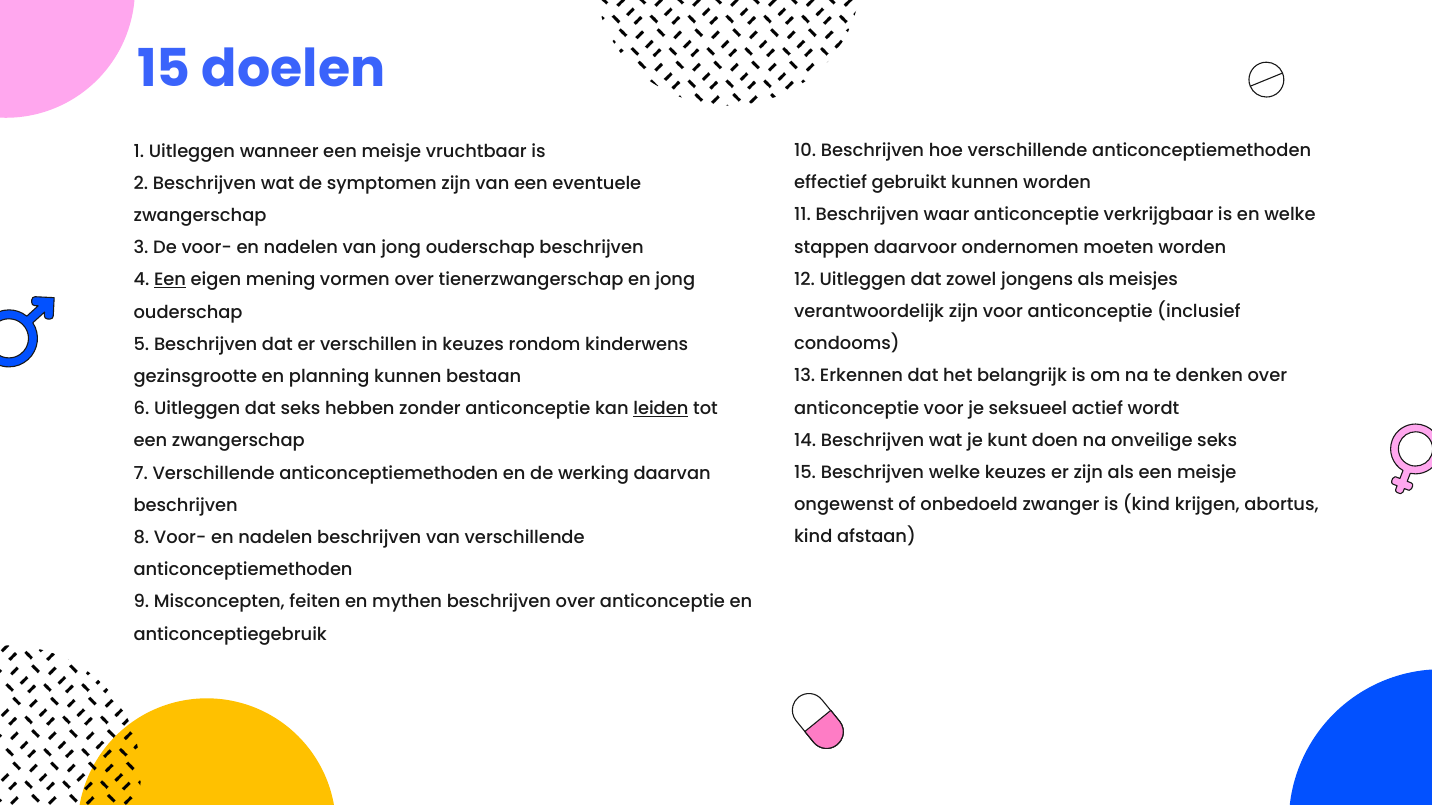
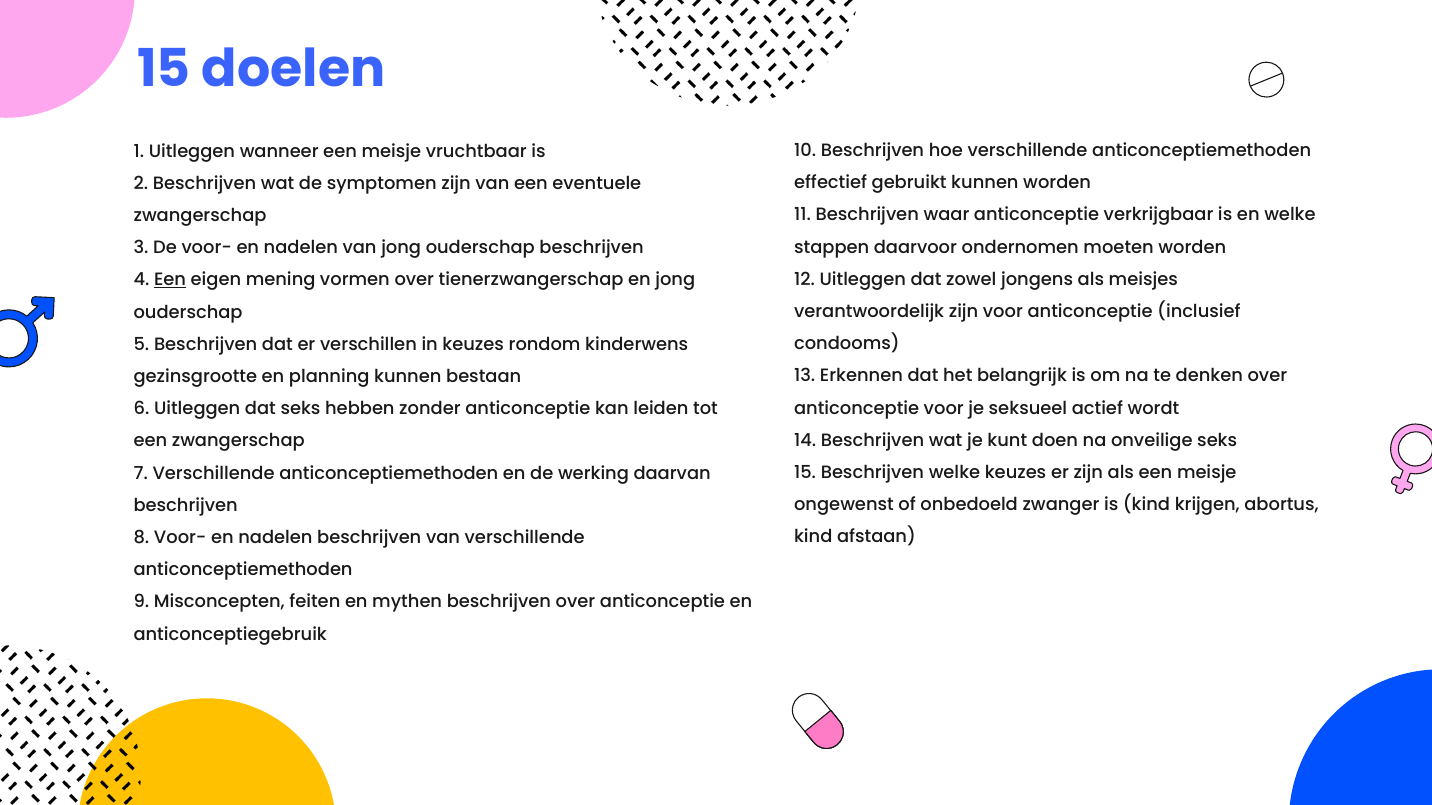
leiden underline: present -> none
